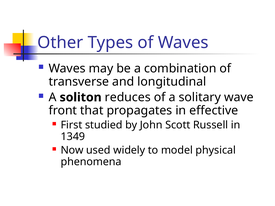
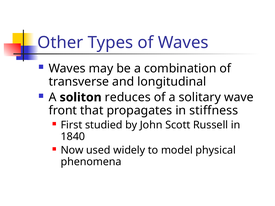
effective: effective -> stiffness
1349: 1349 -> 1840
